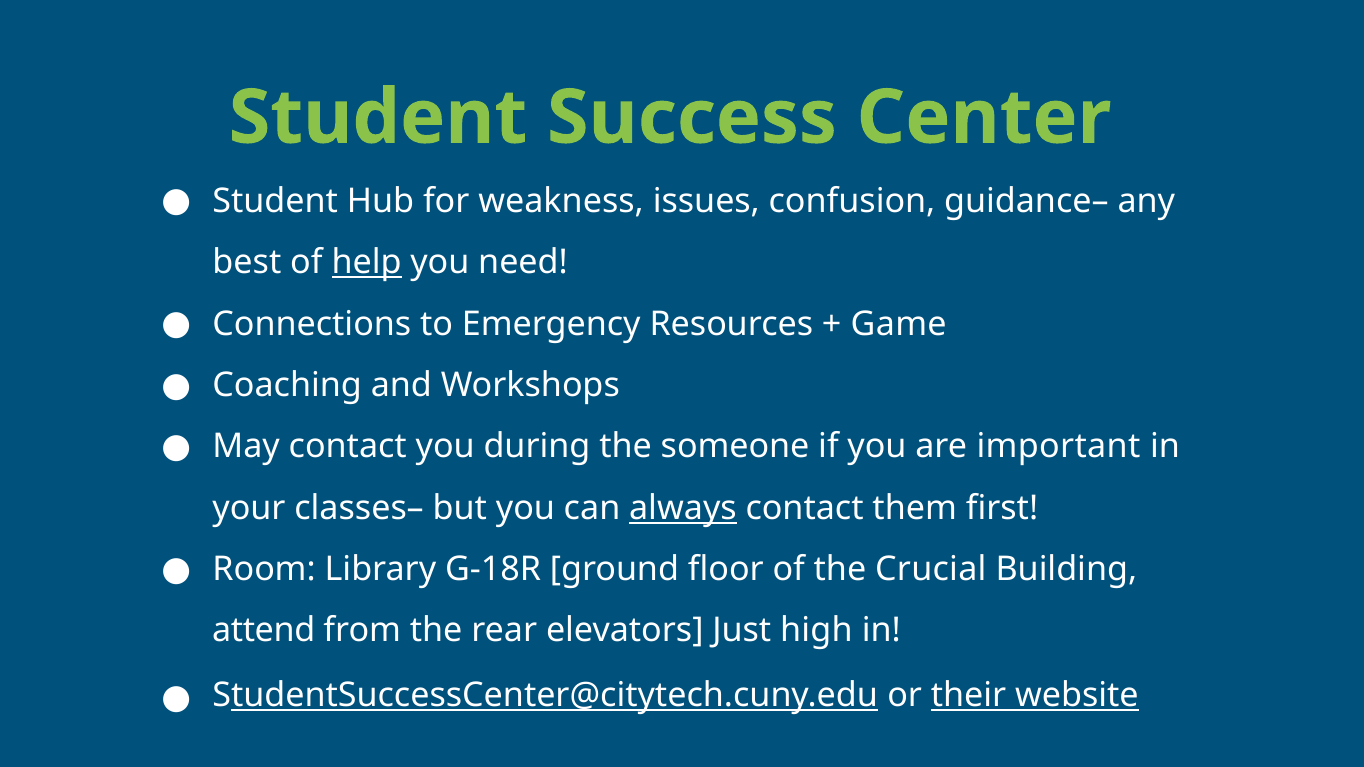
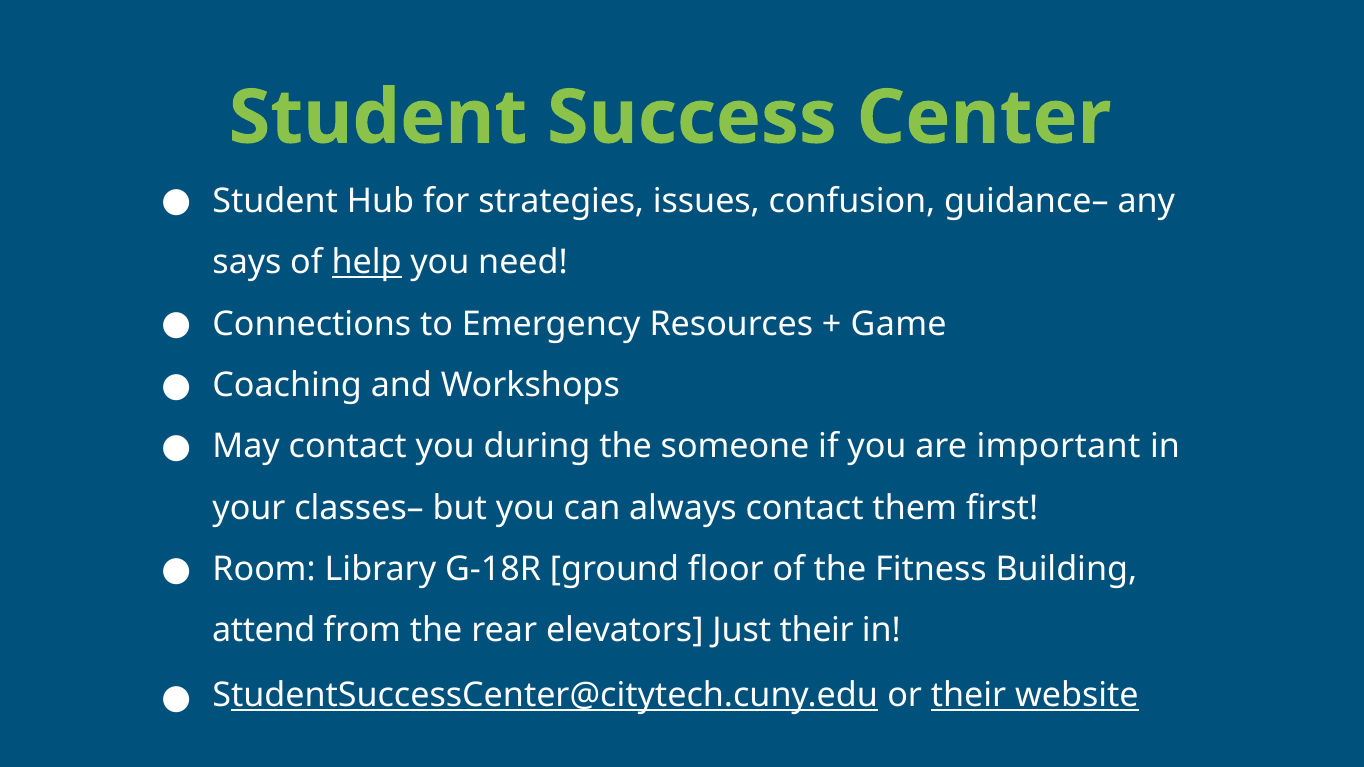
weakness: weakness -> strategies
best: best -> says
always underline: present -> none
Crucial: Crucial -> Fitness
Just high: high -> their
